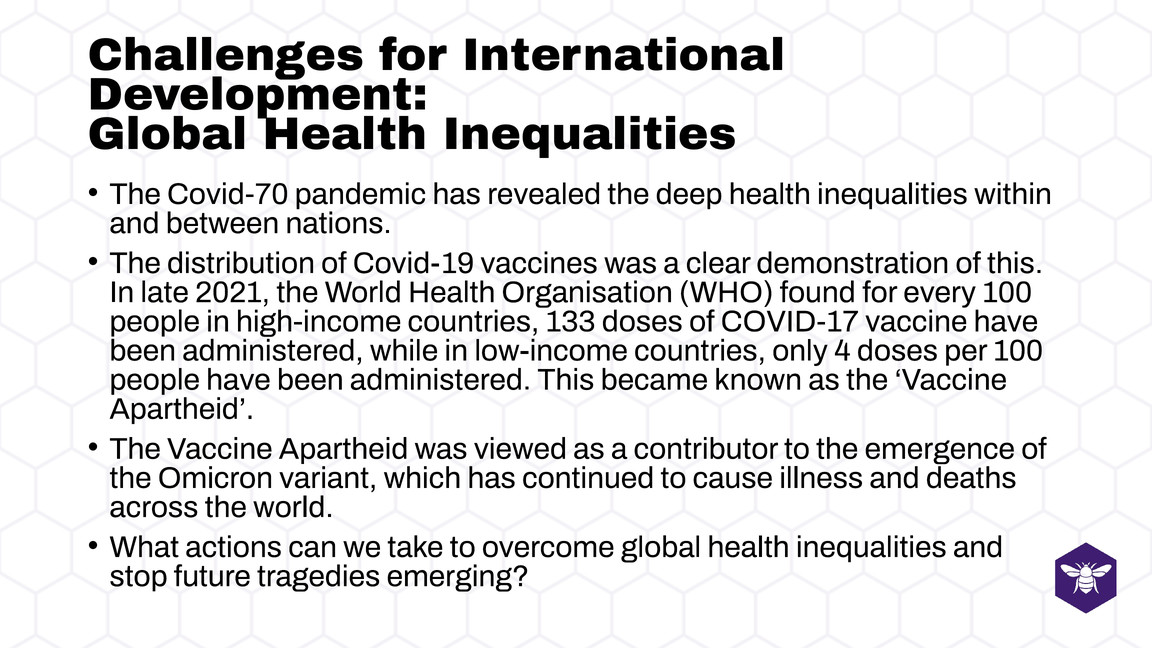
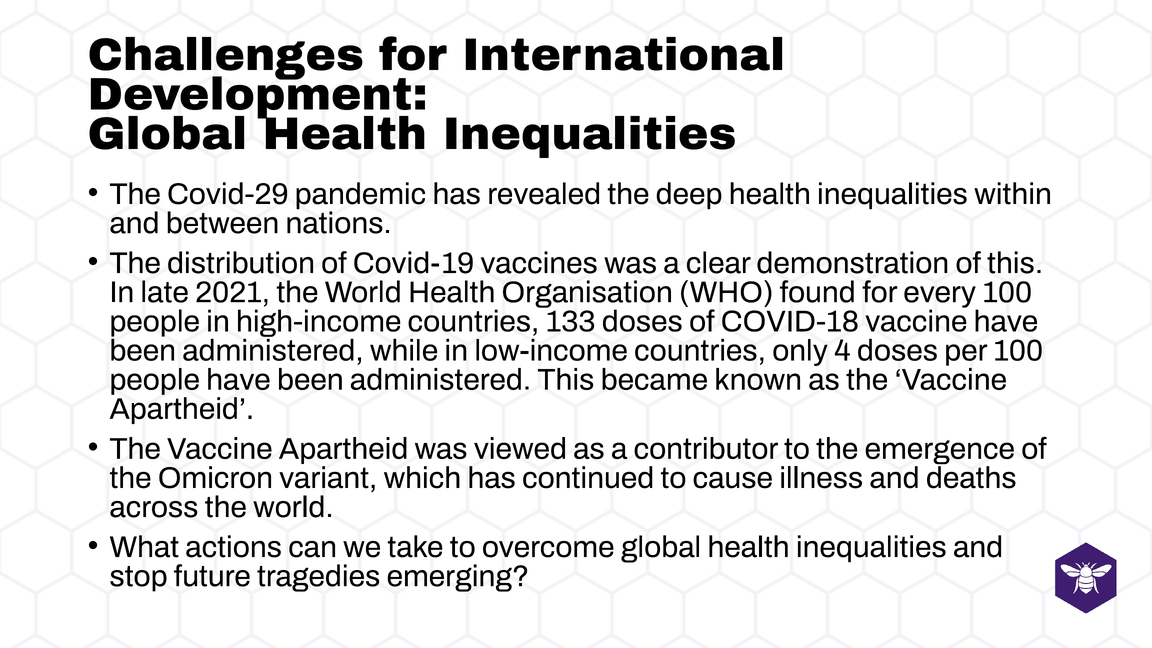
Covid-70: Covid-70 -> Covid-29
COVID-17: COVID-17 -> COVID-18
